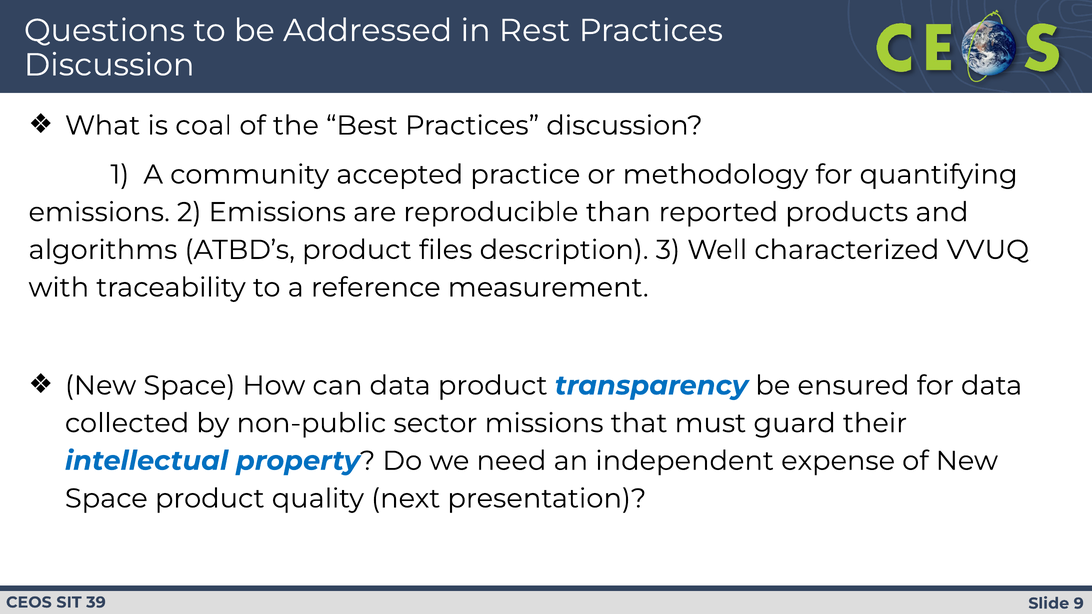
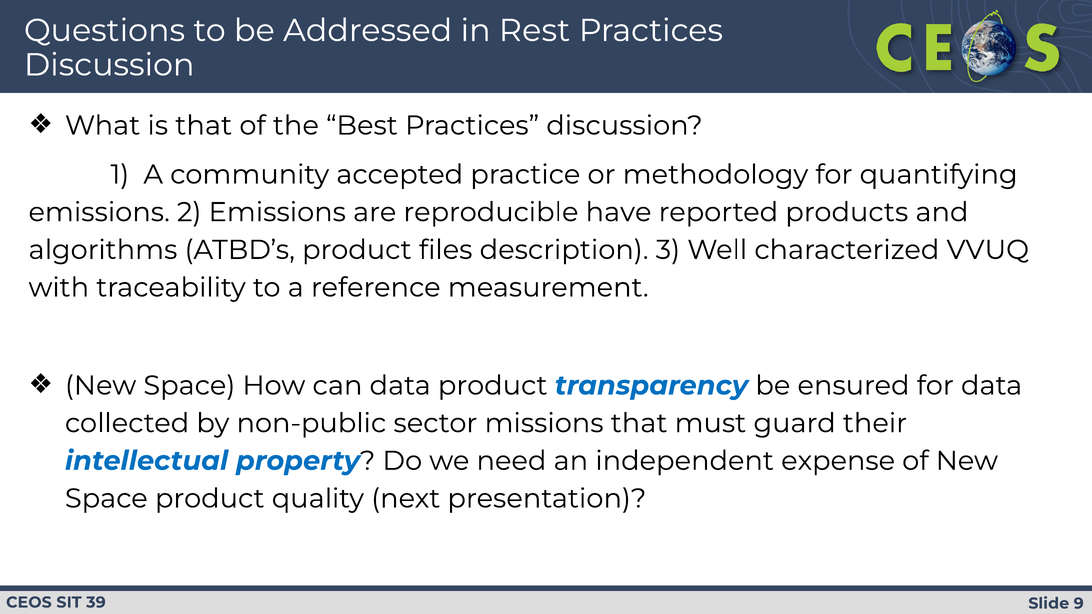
is coal: coal -> that
than: than -> have
